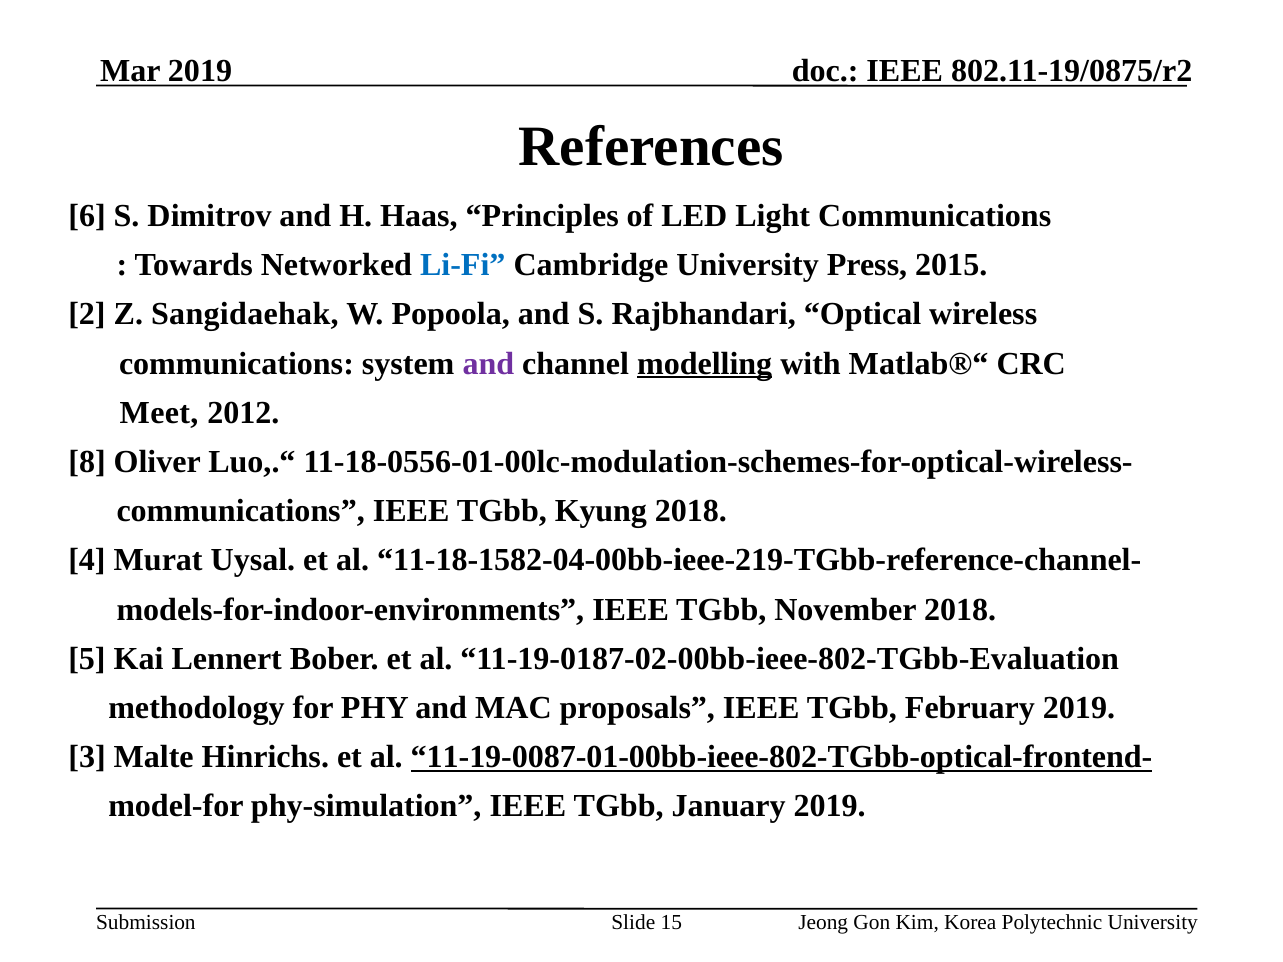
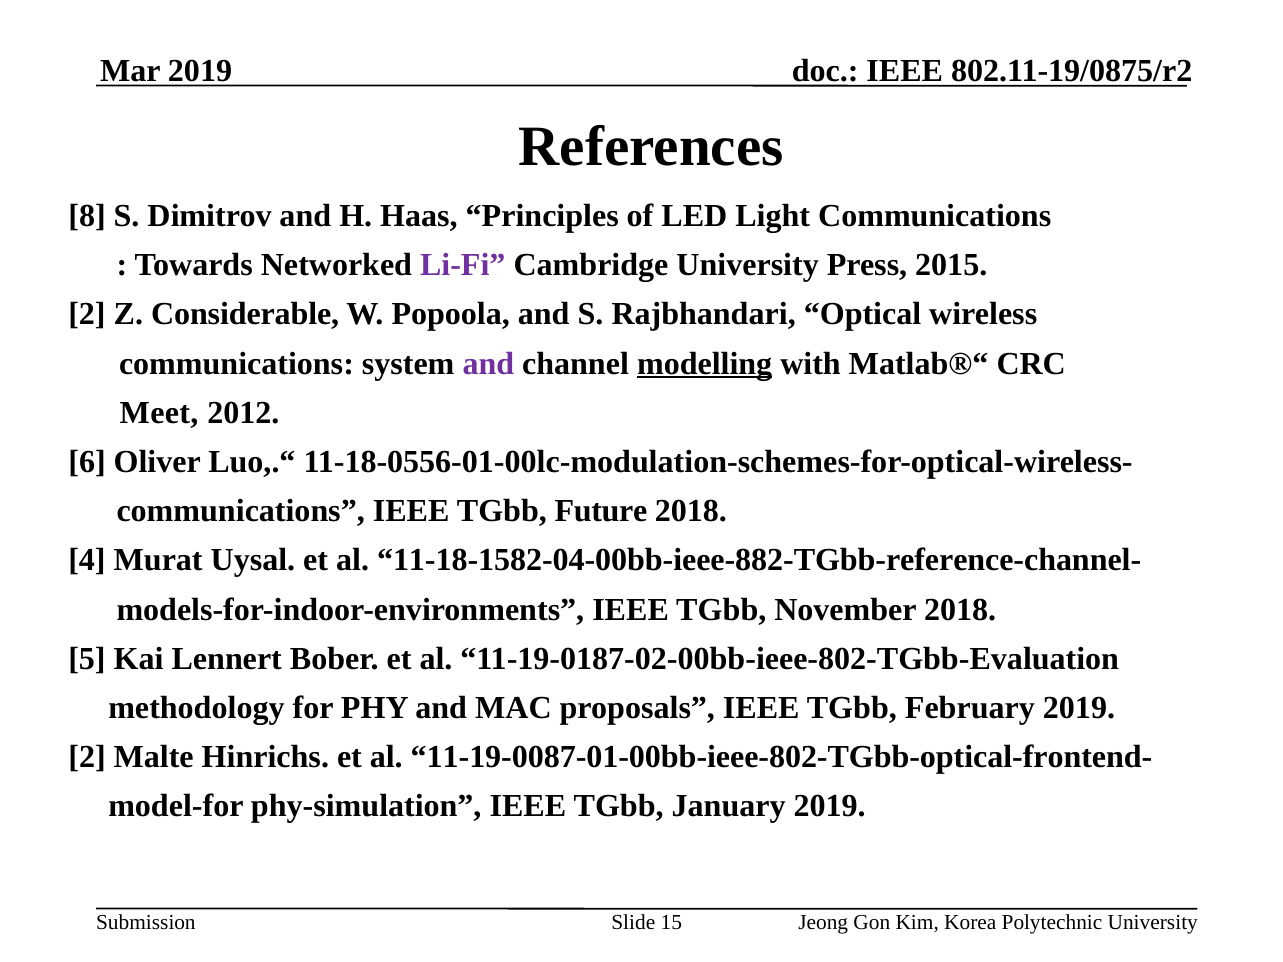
6: 6 -> 8
Li-Fi colour: blue -> purple
Sangidaehak: Sangidaehak -> Considerable
8: 8 -> 6
Kyung: Kyung -> Future
11-18-1582-04-00bb-ieee-219-TGbb-reference-channel-: 11-18-1582-04-00bb-ieee-219-TGbb-reference-channel- -> 11-18-1582-04-00bb-ieee-882-TGbb-reference-channel-
3 at (87, 757): 3 -> 2
11-19-0087-01-00bb-ieee-802-TGbb-optical-frontend- underline: present -> none
